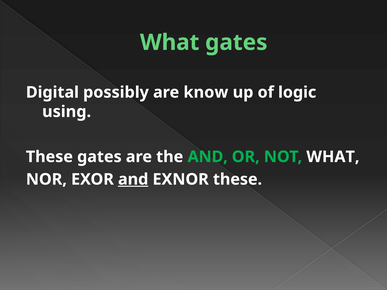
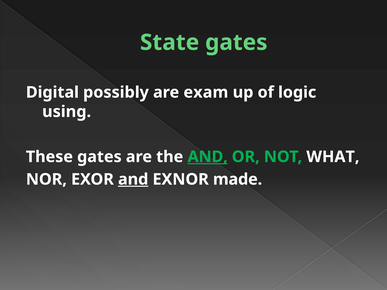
What at (170, 42): What -> State
know: know -> exam
AND at (208, 157) underline: none -> present
EXNOR these: these -> made
